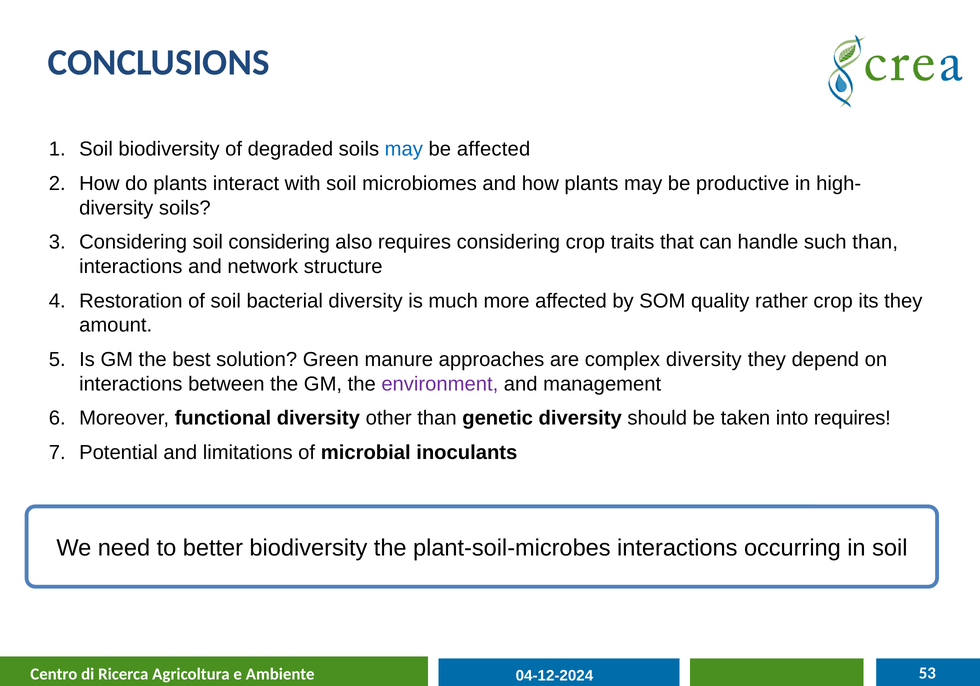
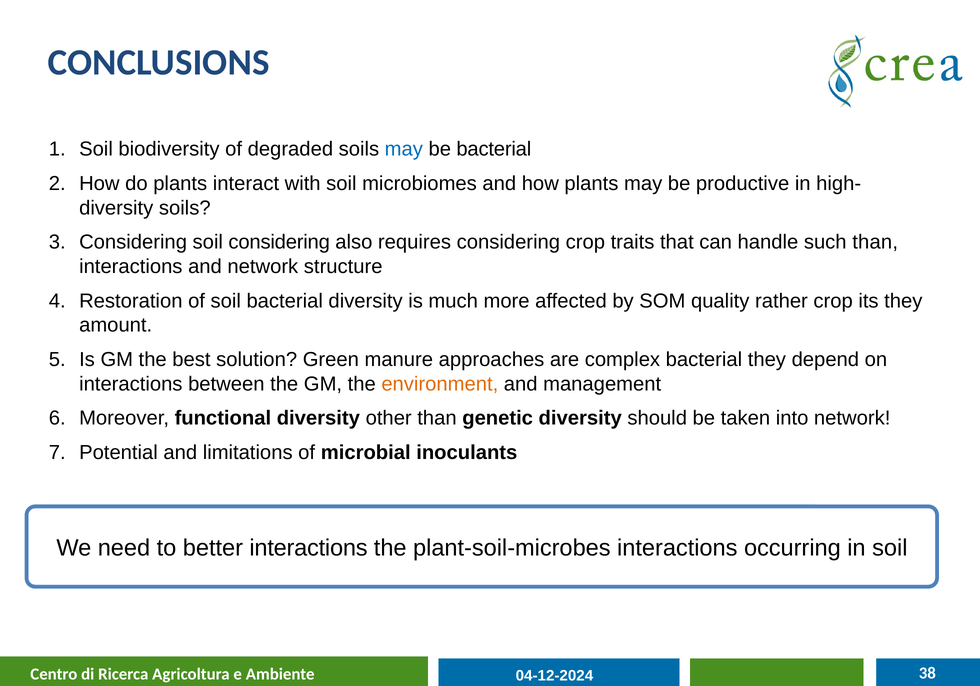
be affected: affected -> bacterial
complex diversity: diversity -> bacterial
environment colour: purple -> orange
into requires: requires -> network
better biodiversity: biodiversity -> interactions
53: 53 -> 38
